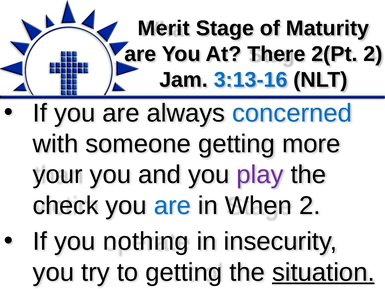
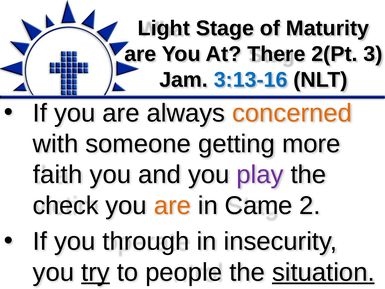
Merit: Merit -> Light
2(Pt 2: 2 -> 3
concerned colour: blue -> orange
your: your -> faith
are at (172, 205) colour: blue -> orange
When: When -> Came
nothing: nothing -> through
try underline: none -> present
to getting: getting -> people
